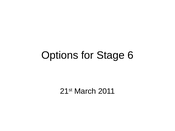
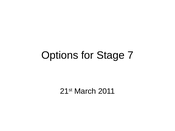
6: 6 -> 7
